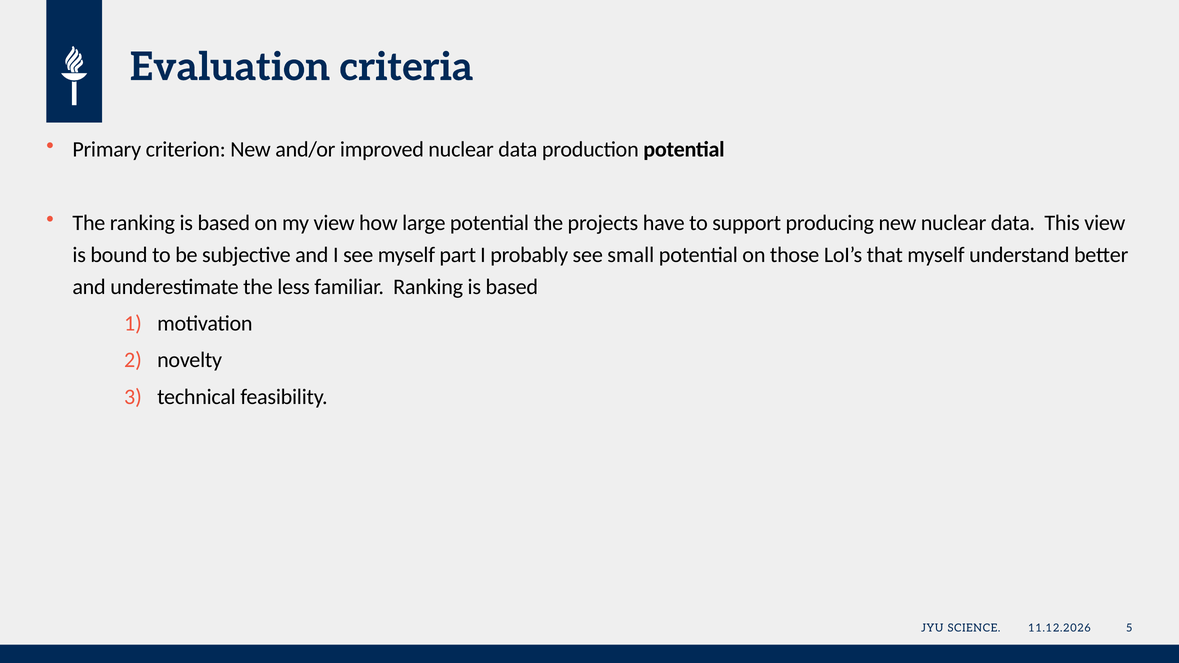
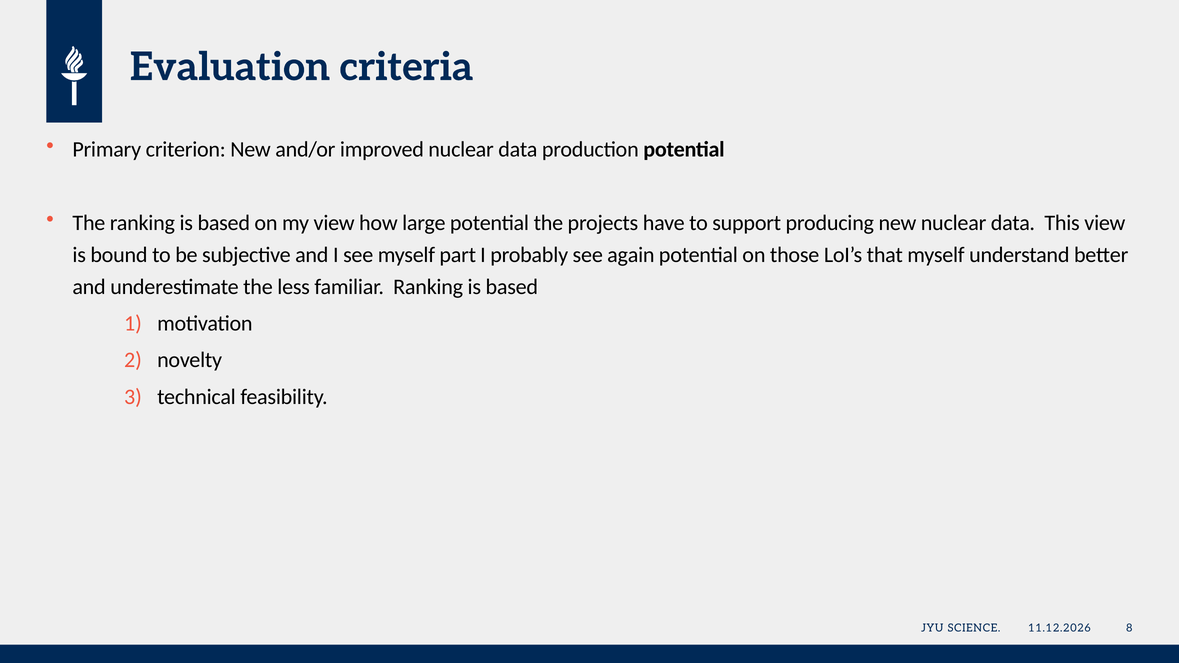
small: small -> again
5: 5 -> 8
